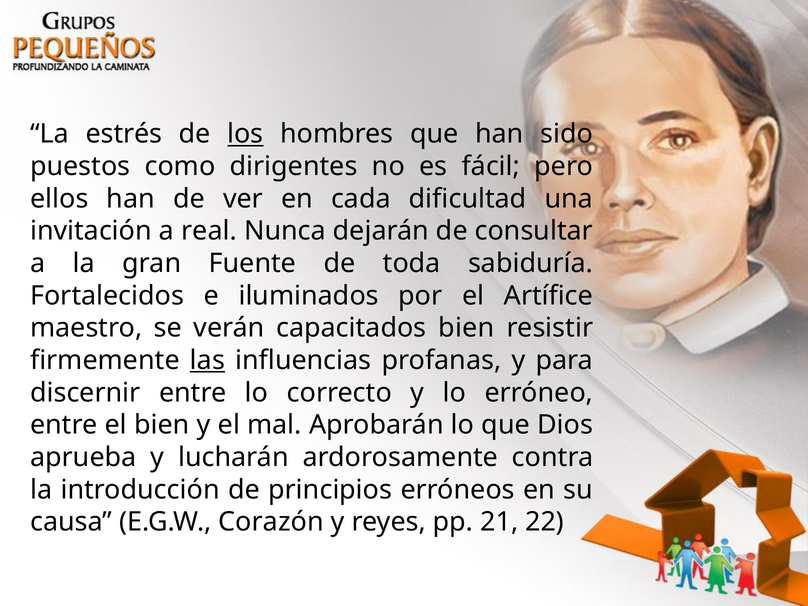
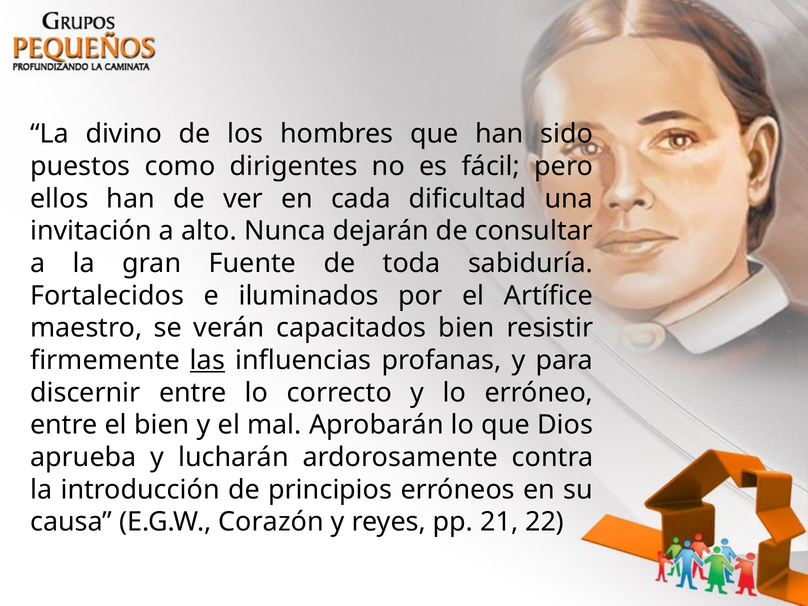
estrés: estrés -> divino
los underline: present -> none
real: real -> alto
